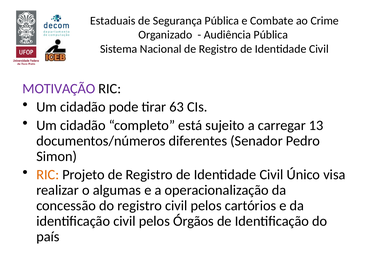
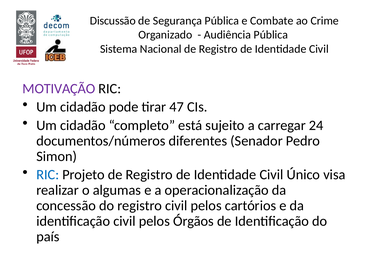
Estaduais: Estaduais -> Discussão
63: 63 -> 47
13: 13 -> 24
RIC at (48, 175) colour: orange -> blue
